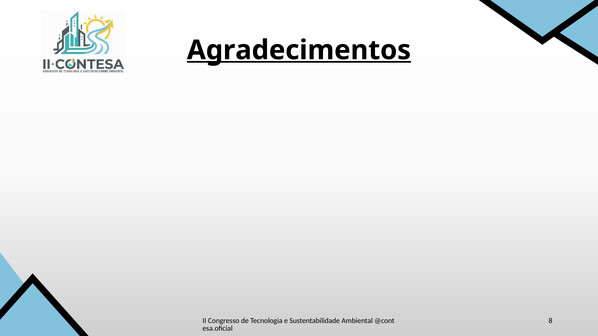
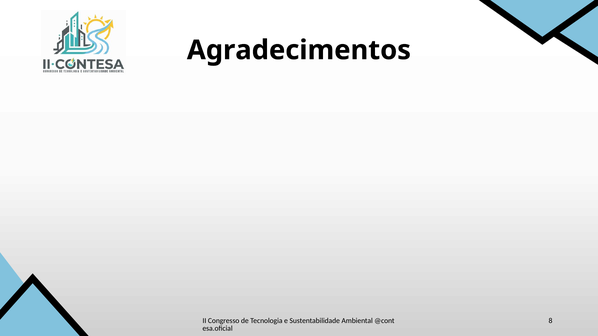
Agradecimentos underline: present -> none
